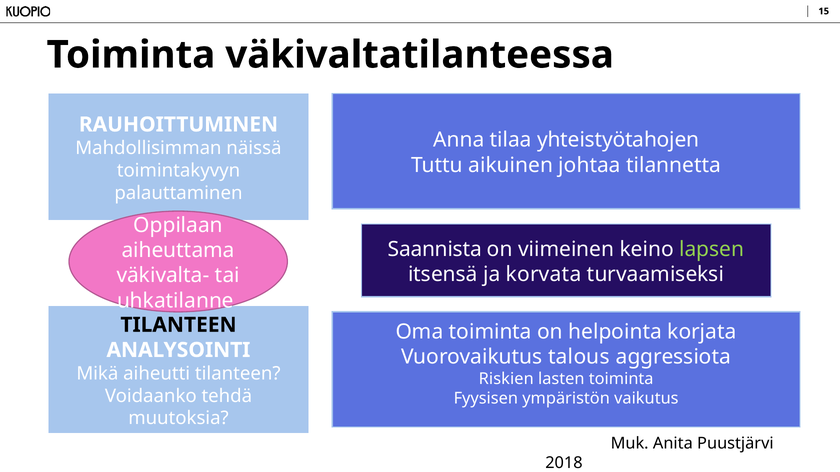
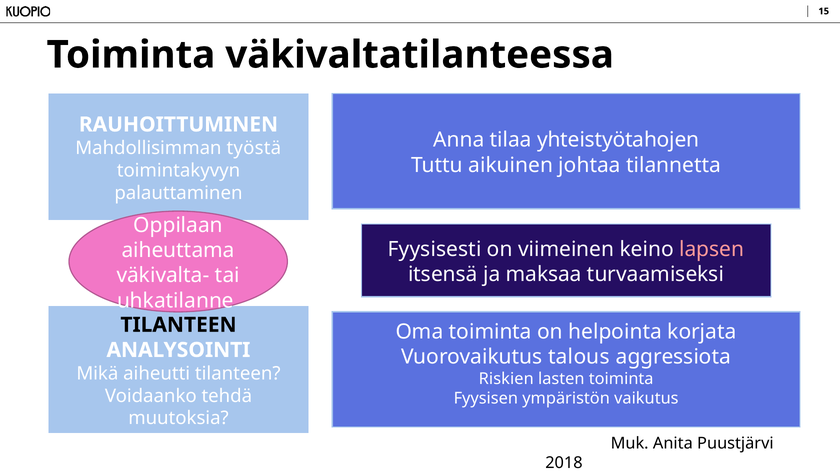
näissä: näissä -> työstä
Saannista: Saannista -> Fyysisesti
lapsen colour: light green -> pink
korvata: korvata -> maksaa
